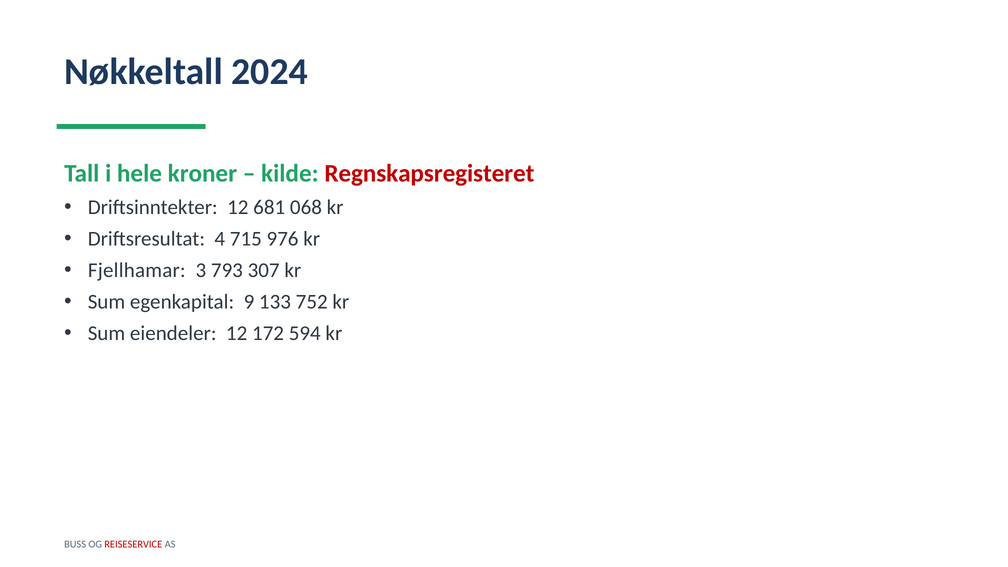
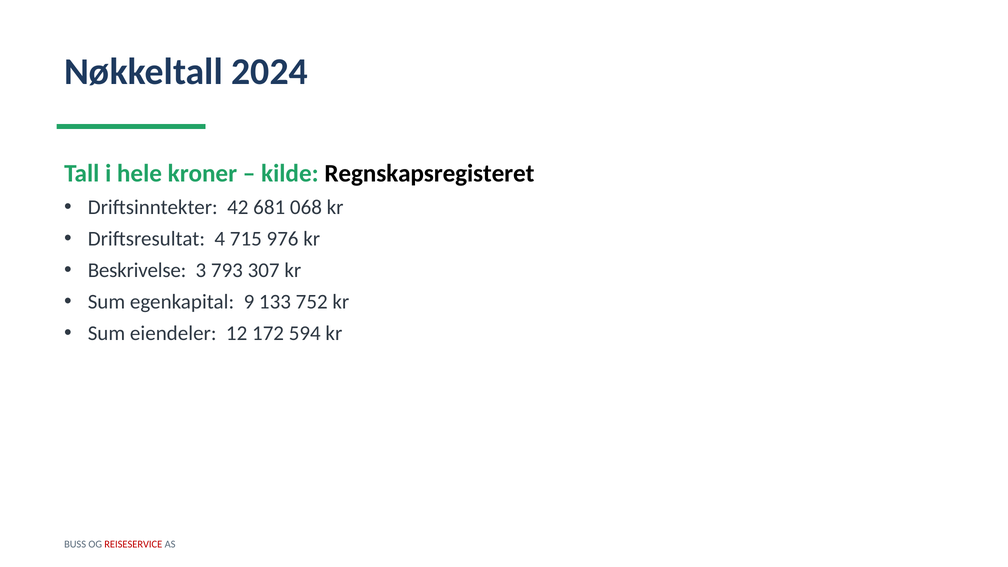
Regnskapsregisteret colour: red -> black
Driftsinntekter 12: 12 -> 42
Fjellhamar: Fjellhamar -> Beskrivelse
